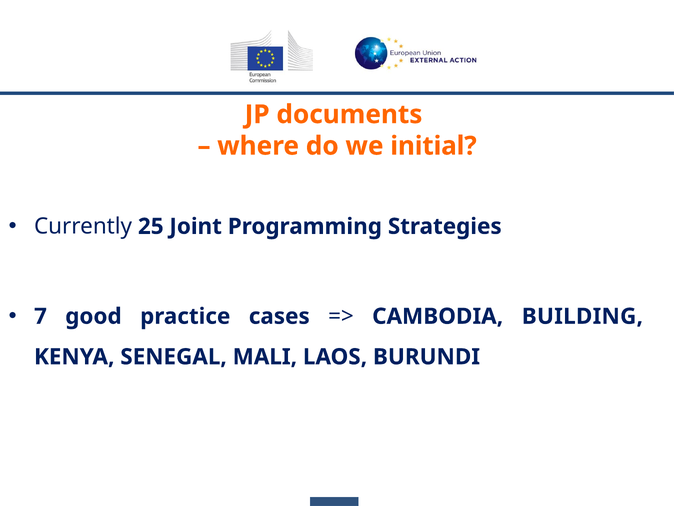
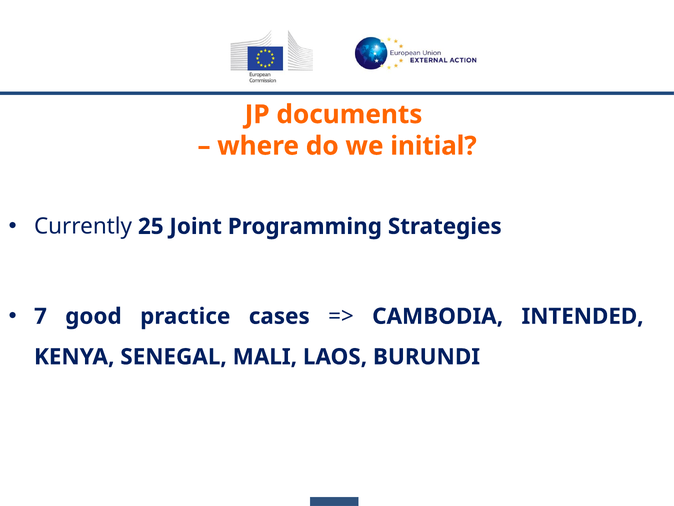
BUILDING: BUILDING -> INTENDED
